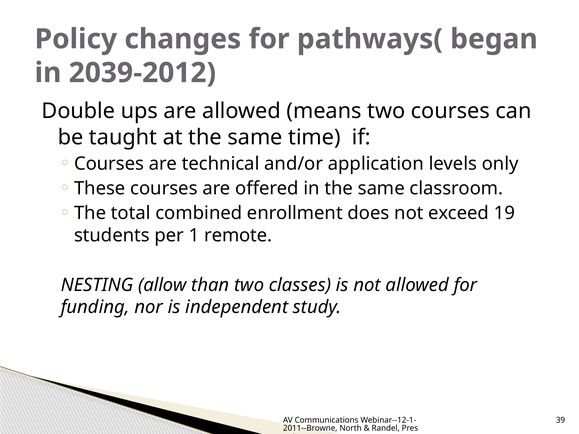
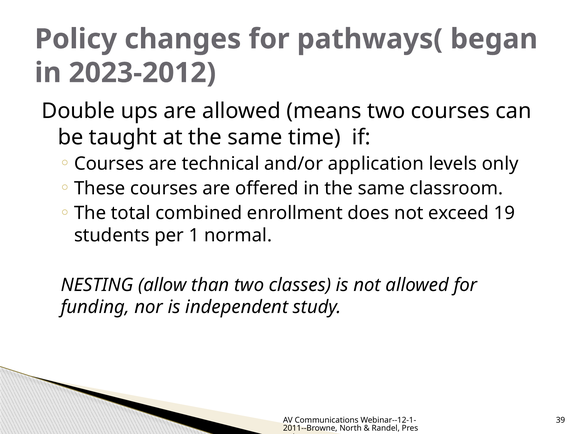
2039-2012: 2039-2012 -> 2023-2012
remote: remote -> normal
